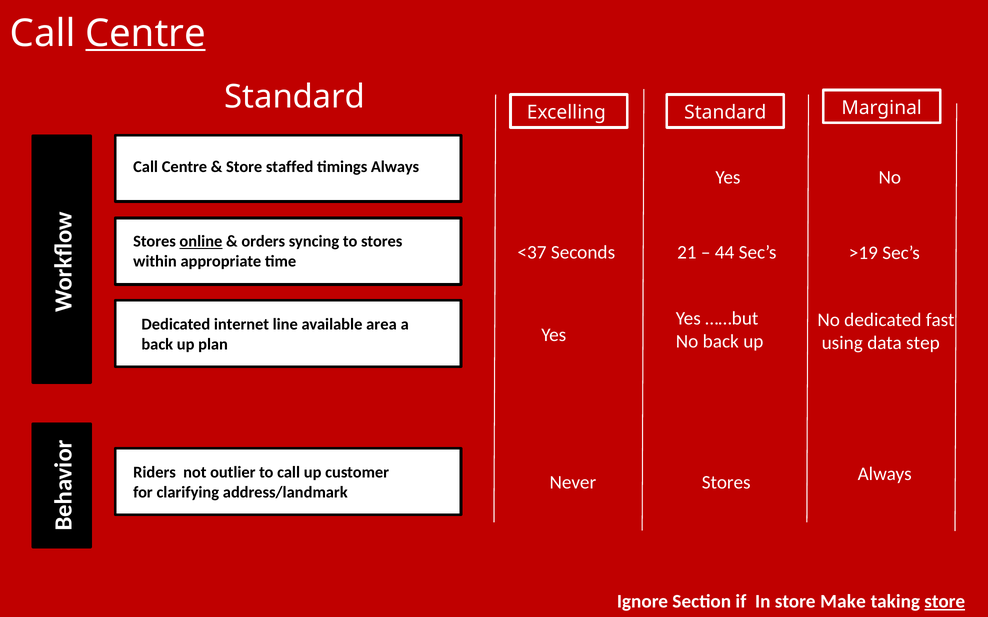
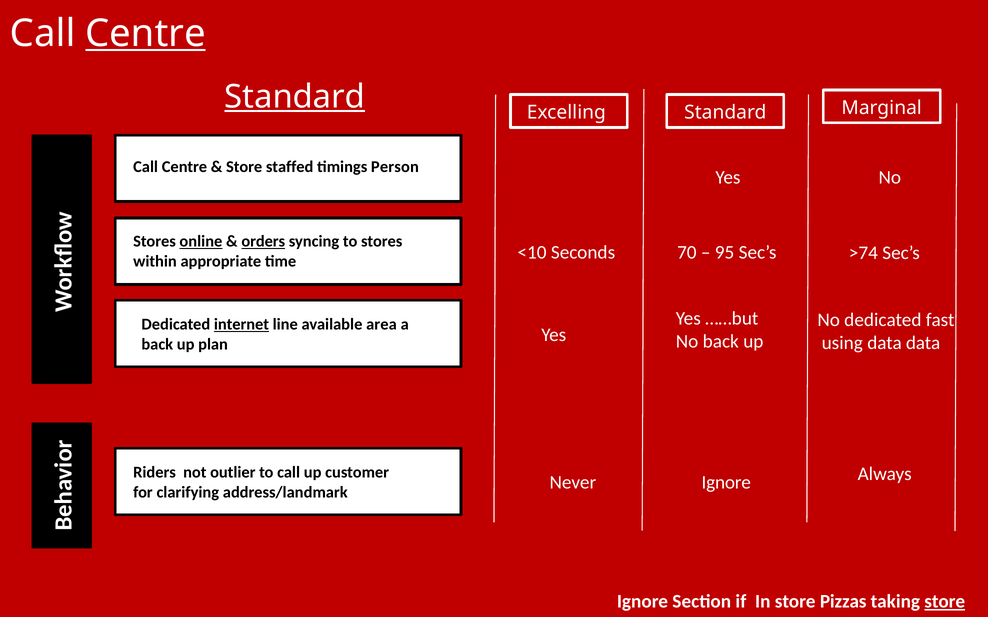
Standard at (295, 97) underline: none -> present
timings Always: Always -> Person
orders underline: none -> present
<37: <37 -> <10
21: 21 -> 70
44: 44 -> 95
>19: >19 -> >74
internet underline: none -> present
data step: step -> data
Stores at (726, 483): Stores -> Ignore
Make: Make -> Pizzas
